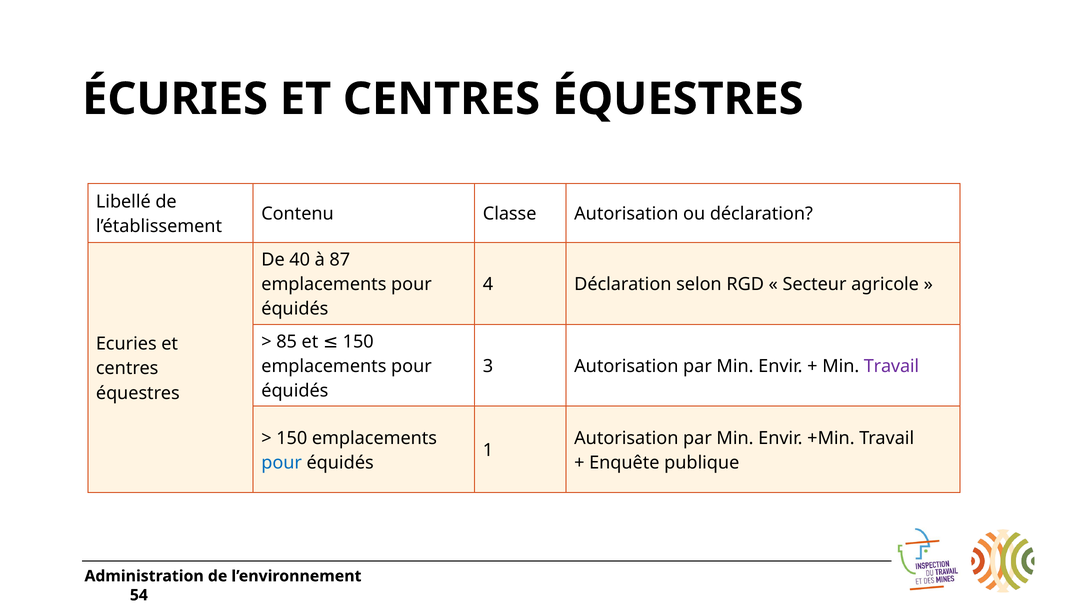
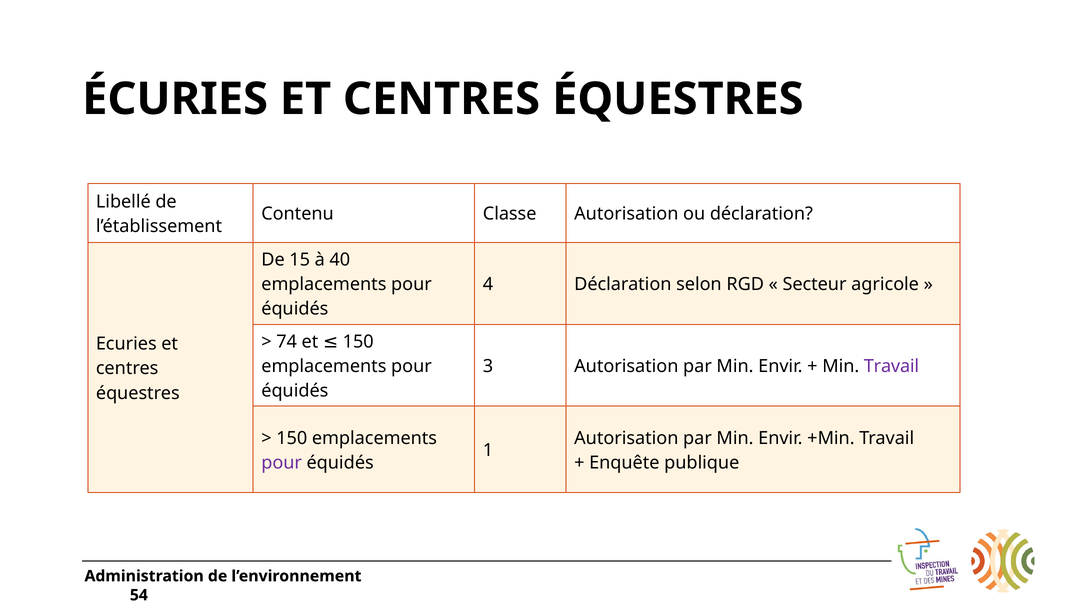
40: 40 -> 15
87: 87 -> 40
85: 85 -> 74
pour at (282, 463) colour: blue -> purple
